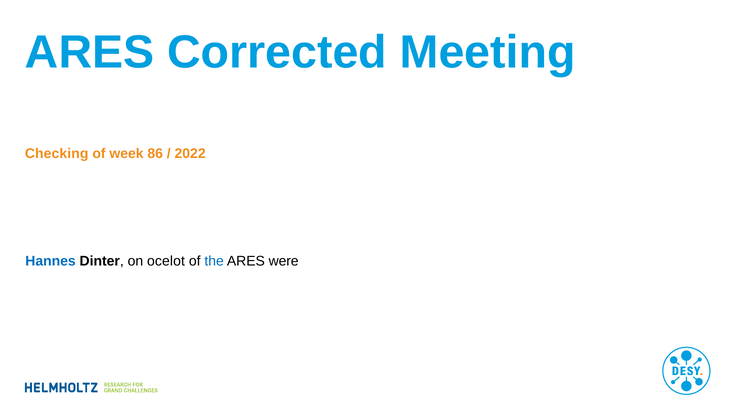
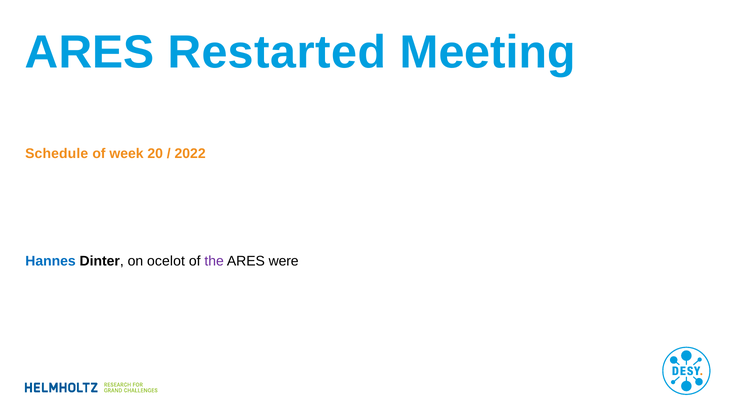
Corrected: Corrected -> Restarted
Checking: Checking -> Schedule
86: 86 -> 20
the colour: blue -> purple
